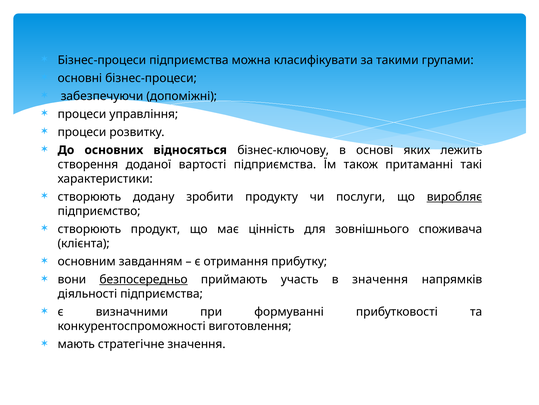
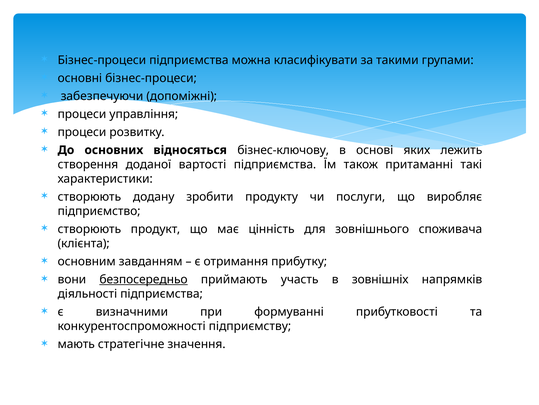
виробляє underline: present -> none
в значення: значення -> зовнішніх
виготовлення: виготовлення -> підприємству
